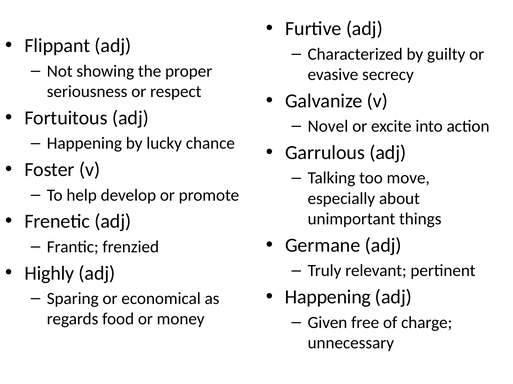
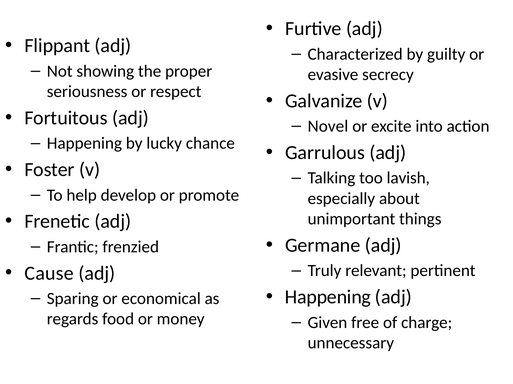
move: move -> lavish
Highly: Highly -> Cause
